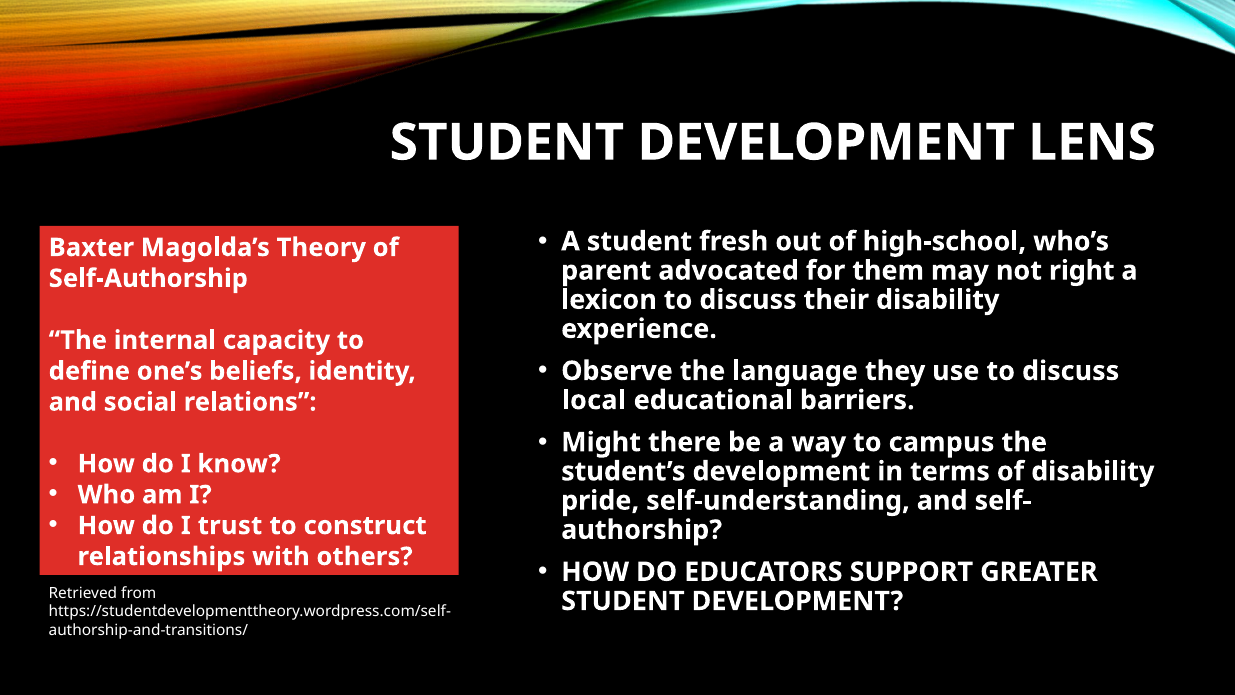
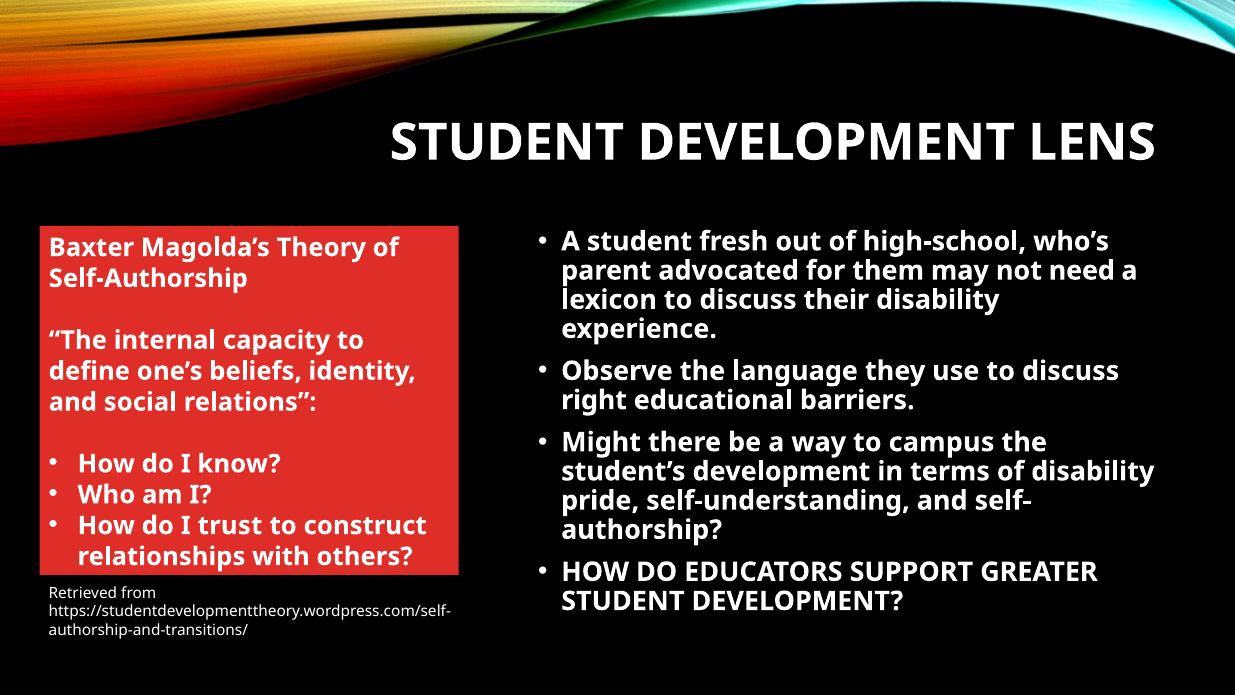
right: right -> need
local: local -> right
